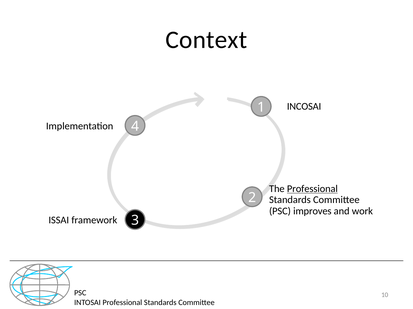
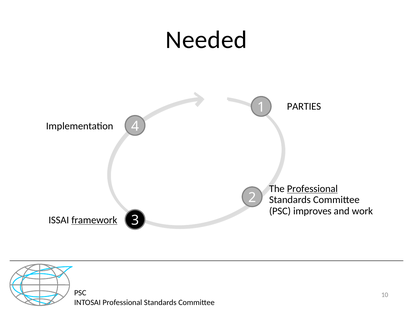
Context: Context -> Needed
INCOSAI: INCOSAI -> PARTIES
framework underline: none -> present
